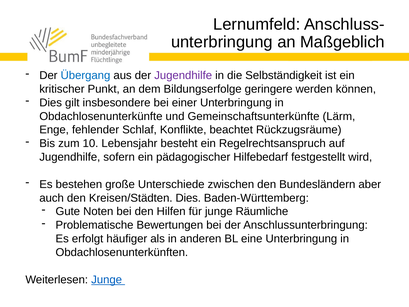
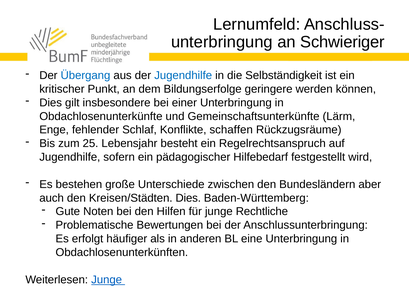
Maßgeblich: Maßgeblich -> Schwieriger
Jugendhilfe at (183, 75) colour: purple -> blue
beachtet: beachtet -> schaffen
10: 10 -> 25
Räumliche: Räumliche -> Rechtliche
